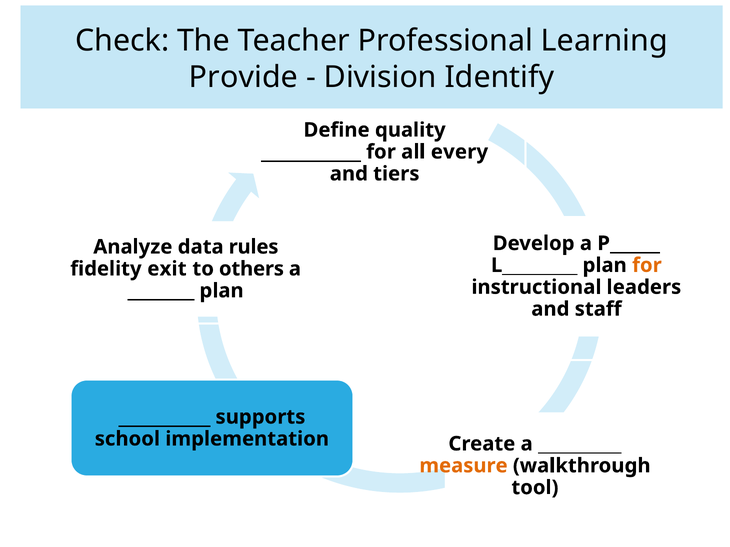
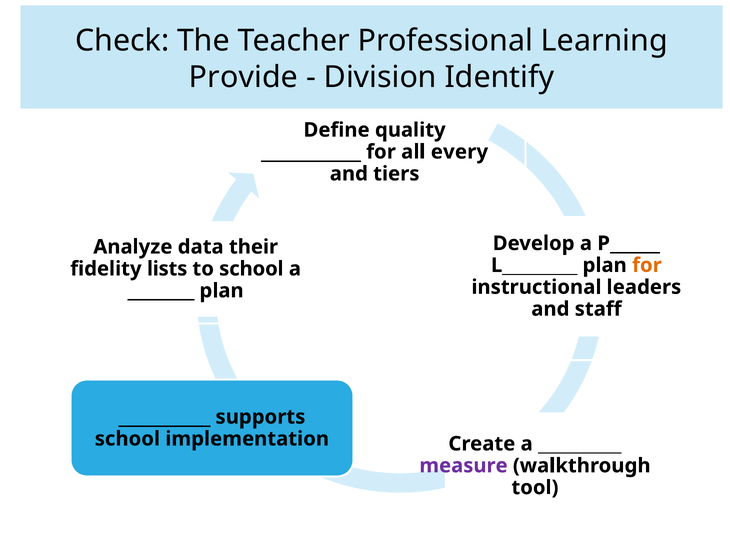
rules: rules -> their
exit: exit -> lists
to others: others -> school
measure colour: orange -> purple
